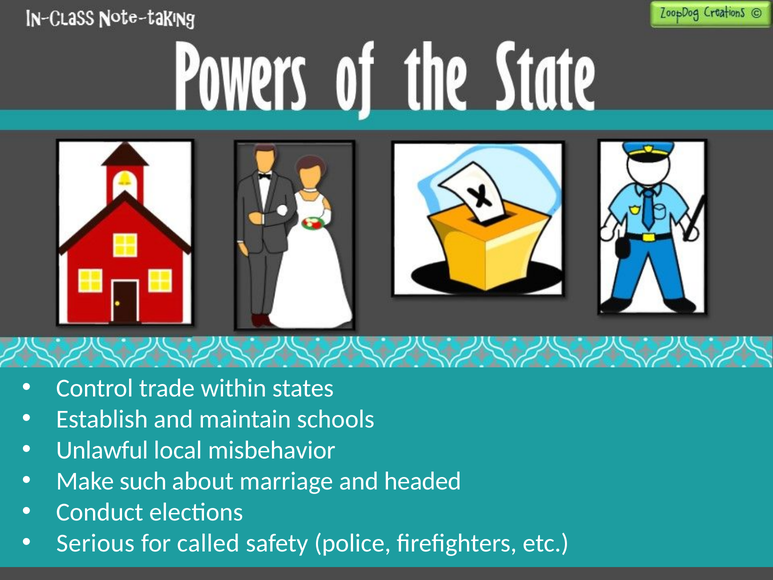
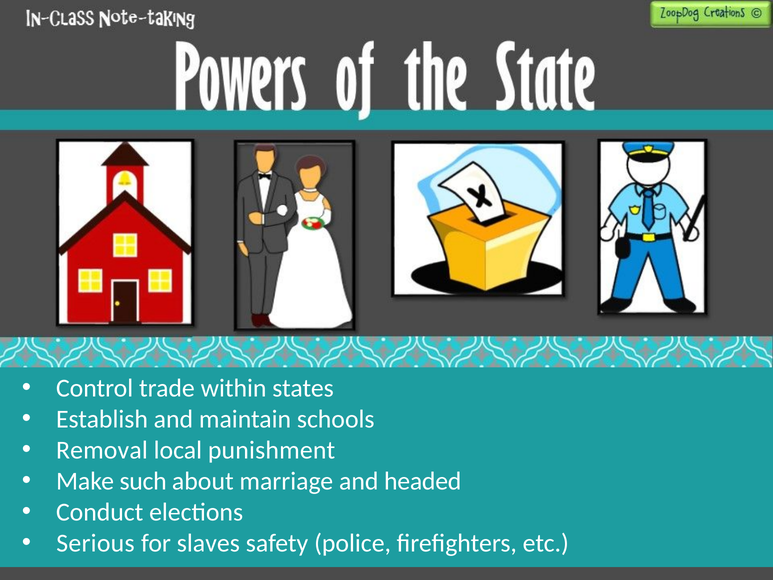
Unlawful: Unlawful -> Removal
misbehavior: misbehavior -> punishment
called: called -> slaves
